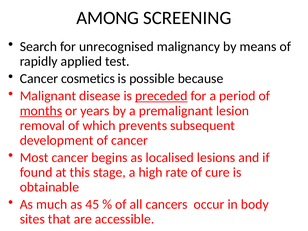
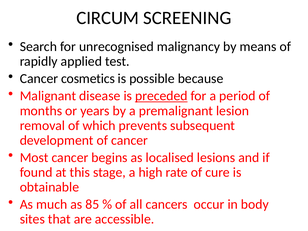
AMONG: AMONG -> CIRCUM
months underline: present -> none
45: 45 -> 85
